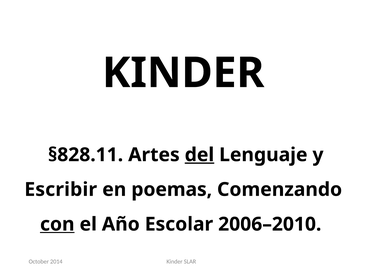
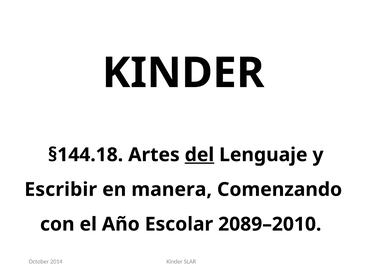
§828.11: §828.11 -> §144.18
poemas: poemas -> manera
con underline: present -> none
2006–2010: 2006–2010 -> 2089–2010
